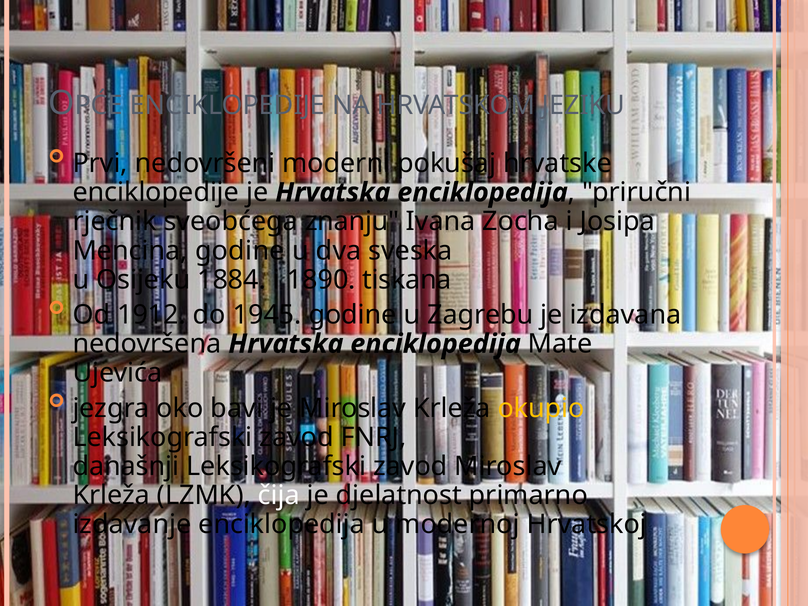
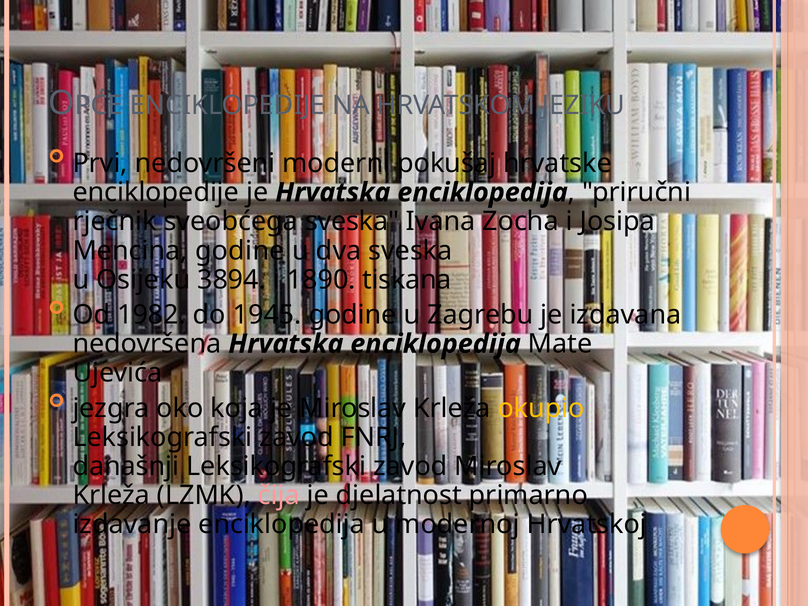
sveobćega znanju: znanju -> sveska
1884: 1884 -> 3894
1912: 1912 -> 1982
bavi: bavi -> koja
čija colour: white -> pink
